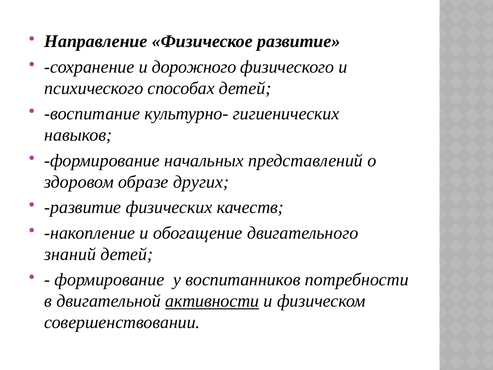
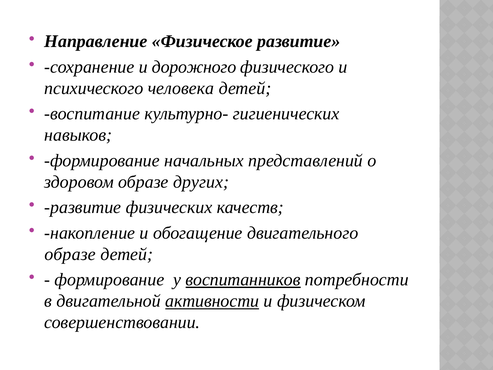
способах: способах -> человека
знаний at (70, 254): знаний -> образе
воспитанников underline: none -> present
